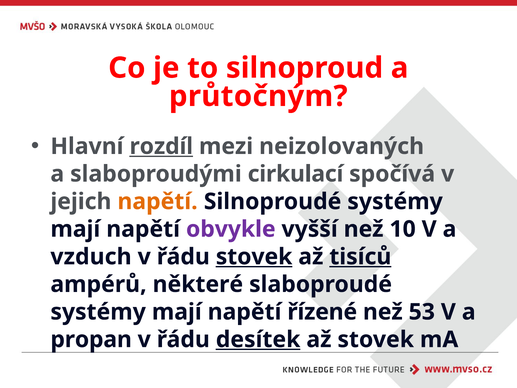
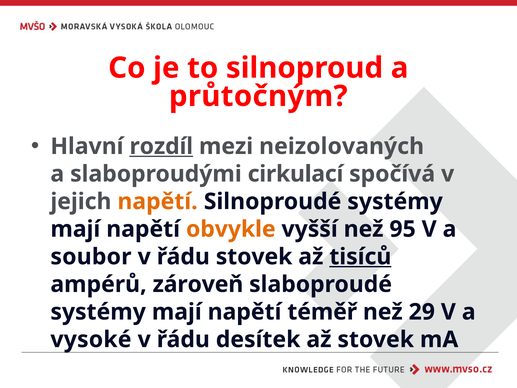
obvykle colour: purple -> orange
10: 10 -> 95
vzduch: vzduch -> soubor
stovek at (254, 257) underline: present -> none
některé: některé -> zároveň
řízené: řízené -> téměř
53: 53 -> 29
propan: propan -> vysoké
desítek underline: present -> none
